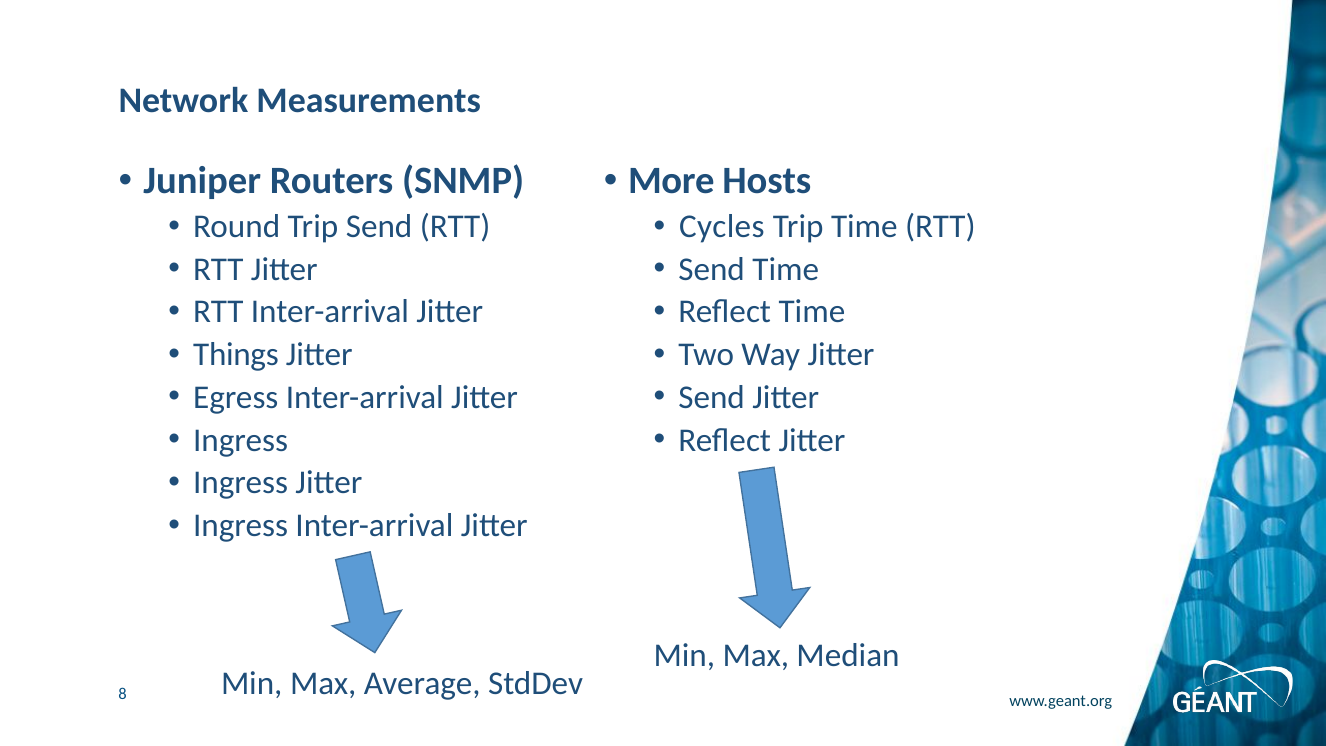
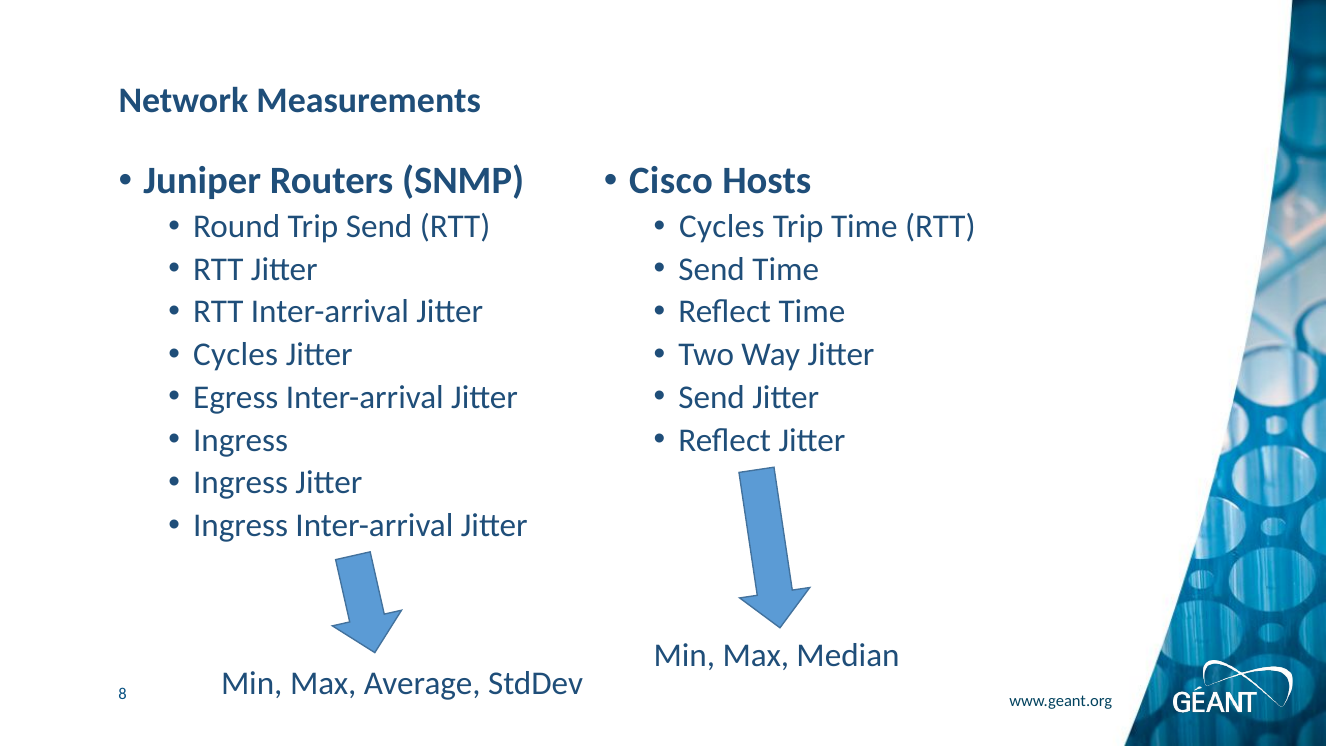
More: More -> Cisco
Things at (236, 355): Things -> Cycles
